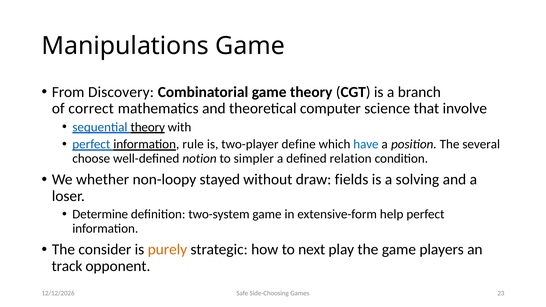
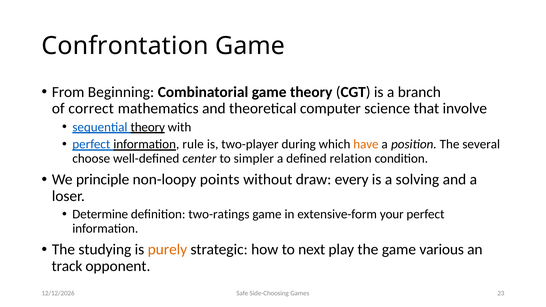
Manipulations: Manipulations -> Confrontation
Discovery: Discovery -> Beginning
define: define -> during
have colour: blue -> orange
notion: notion -> center
whether: whether -> principle
stayed: stayed -> points
fields: fields -> every
two-system: two-system -> two-ratings
help: help -> your
consider: consider -> studying
players: players -> various
